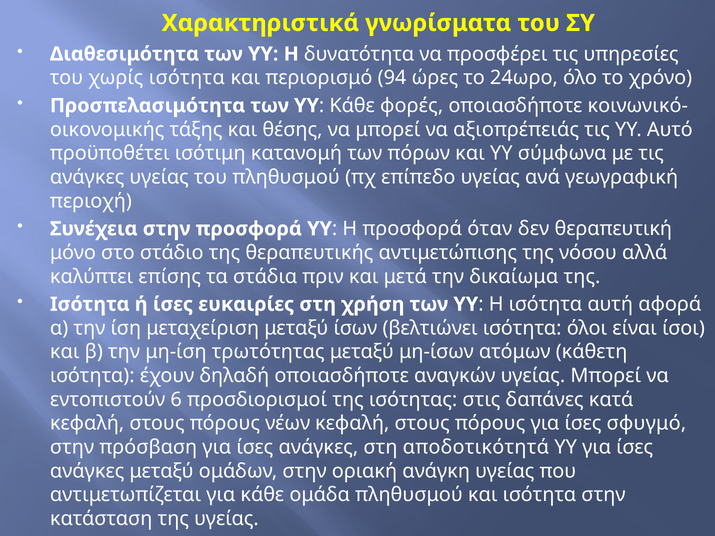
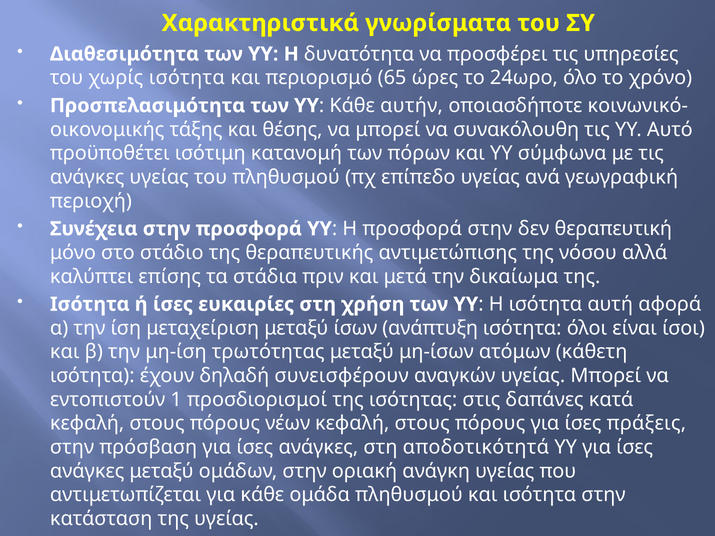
94: 94 -> 65
φορές: φορές -> αυτήν
αξιοπρέπειάς: αξιοπρέπειάς -> συνακόλουθη
προσφορά όταν: όταν -> στην
βελτιώνει: βελτιώνει -> ανάπτυξη
δηλαδή οποιασδήποτε: οποιασδήποτε -> συνεισφέρουν
6: 6 -> 1
σφυγμό: σφυγμό -> πράξεις
